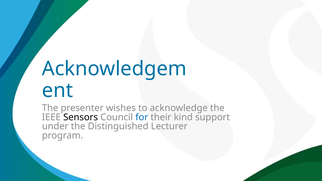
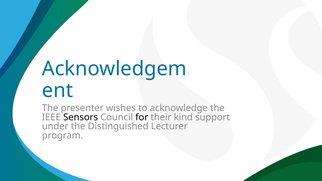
for colour: blue -> black
